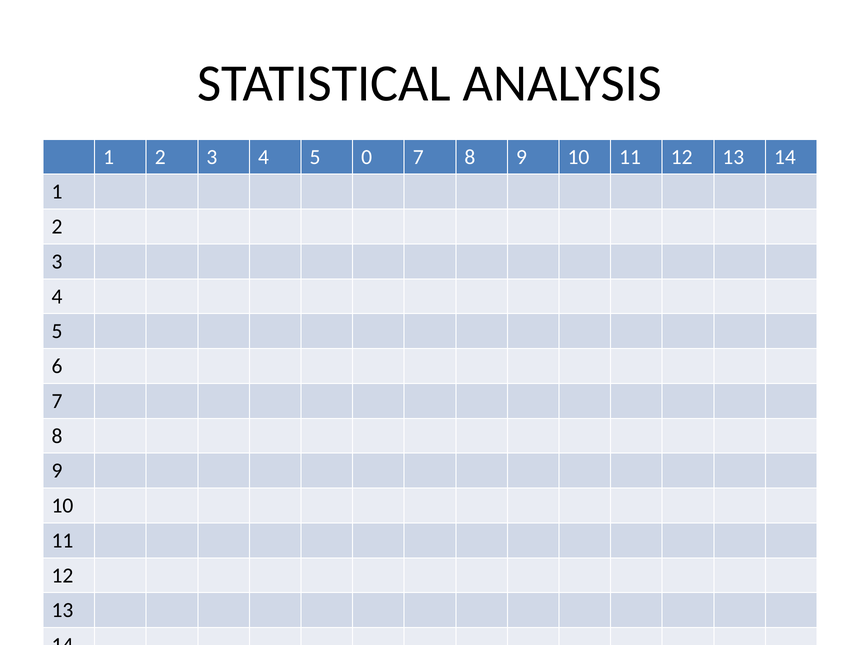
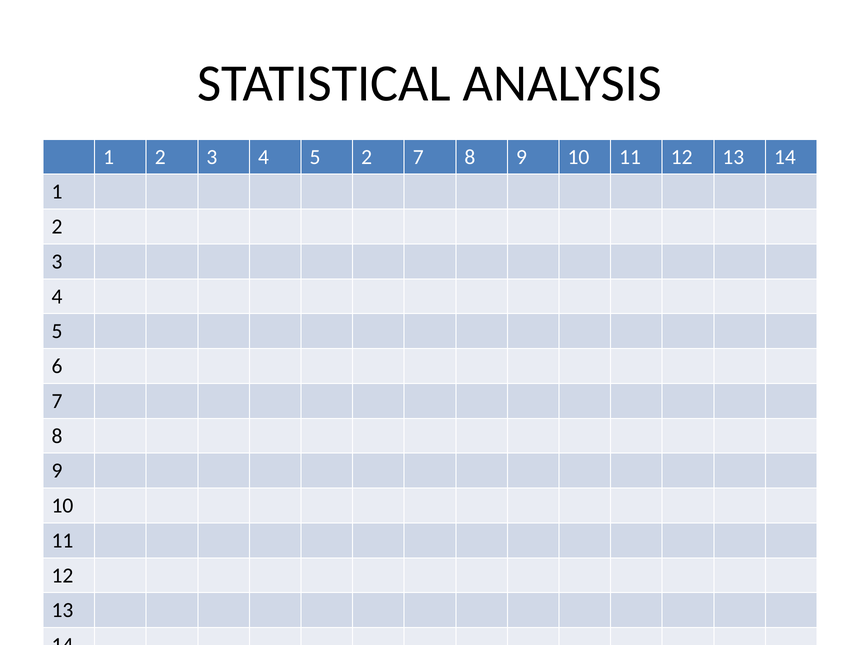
5 0: 0 -> 2
